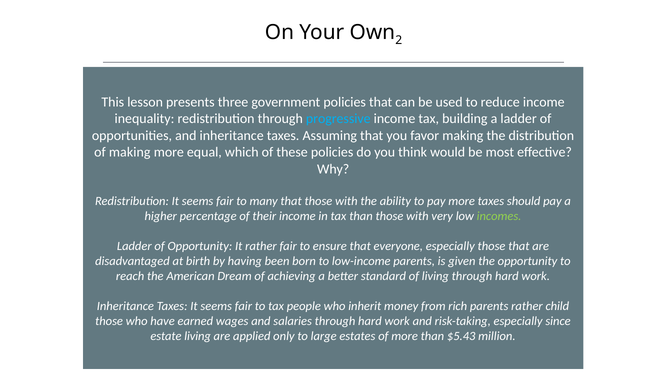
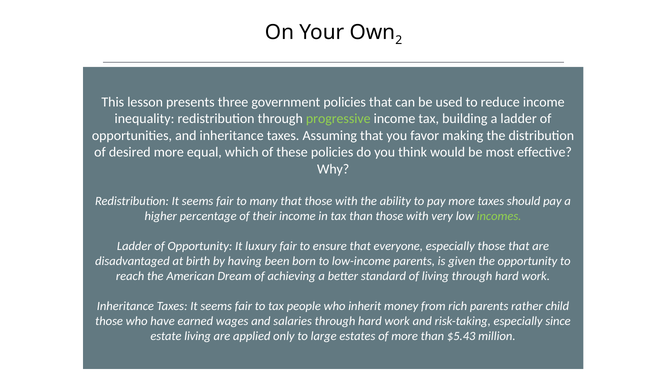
progressive colour: light blue -> light green
of making: making -> desired
It rather: rather -> luxury
